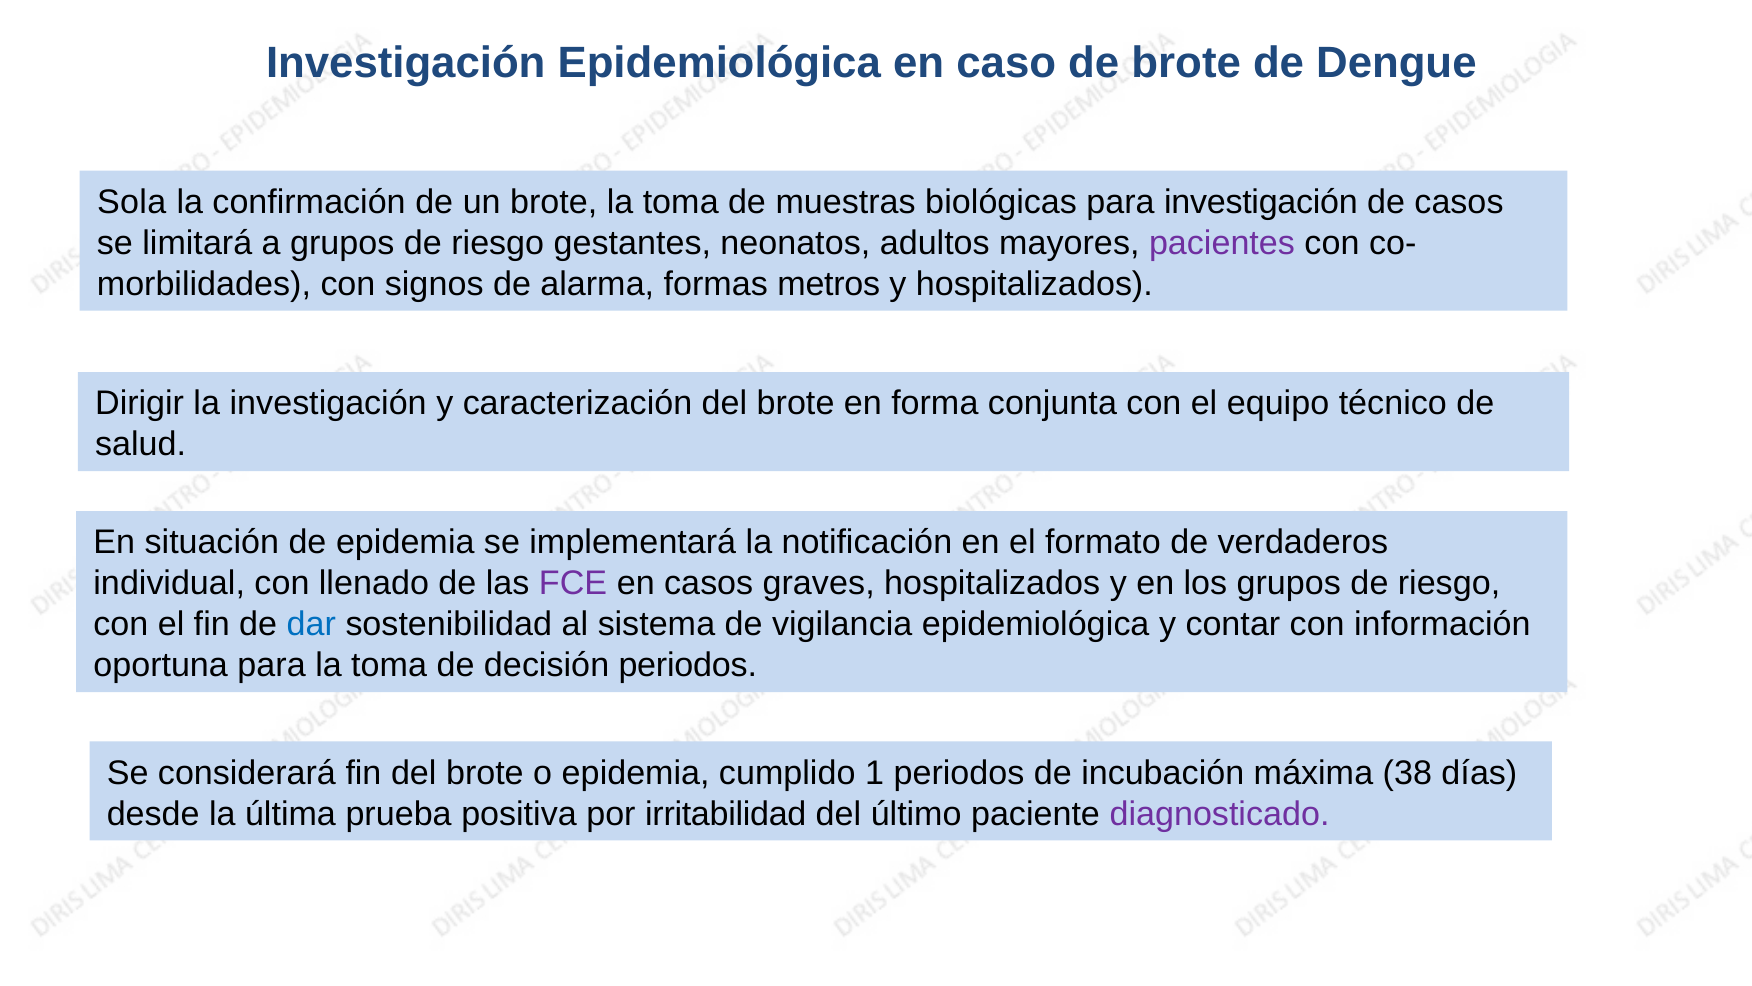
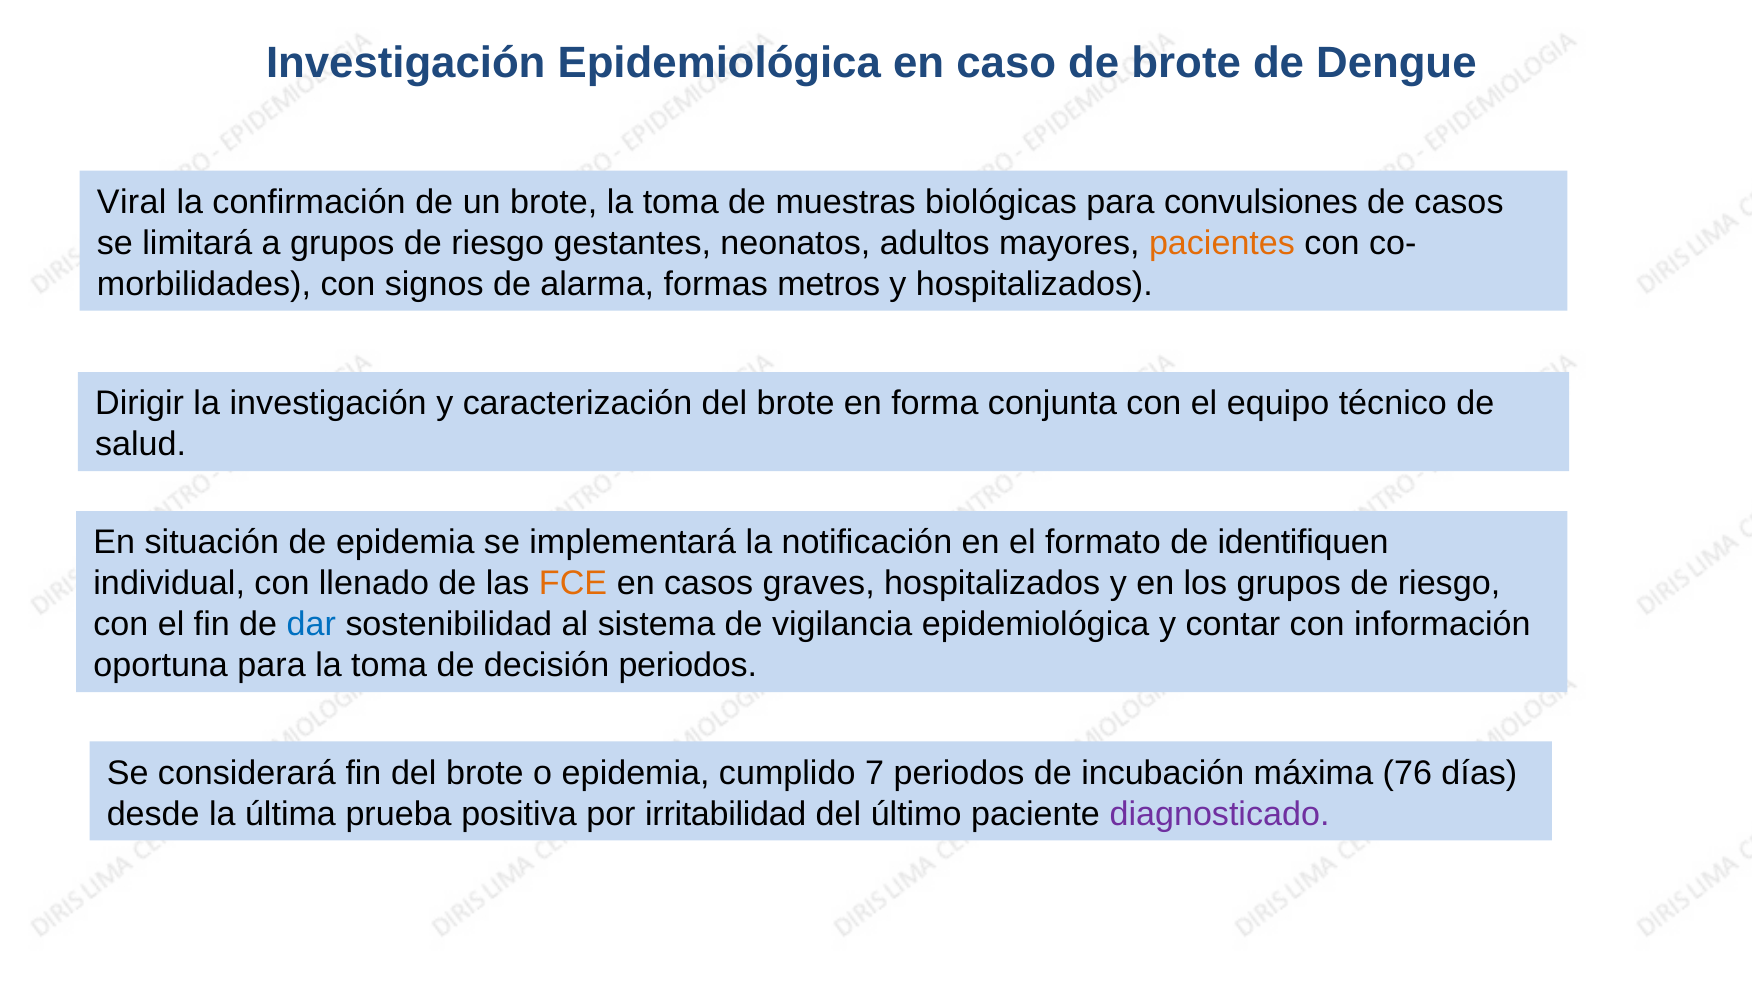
Sola: Sola -> Viral
para investigación: investigación -> convulsiones
pacientes colour: purple -> orange
verdaderos: verdaderos -> identifiquen
FCE colour: purple -> orange
1: 1 -> 7
38: 38 -> 76
